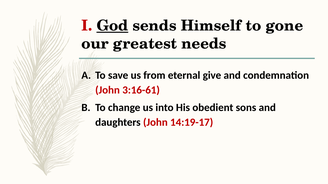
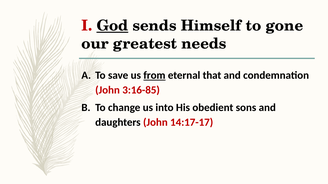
from underline: none -> present
give: give -> that
3:16-61: 3:16-61 -> 3:16-85
14:19-17: 14:19-17 -> 14:17-17
